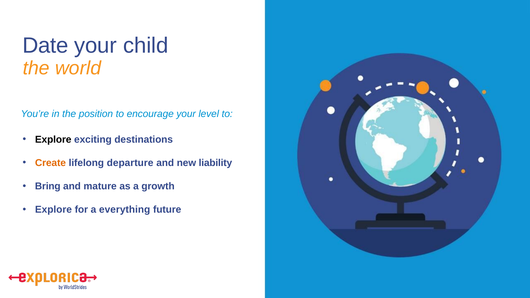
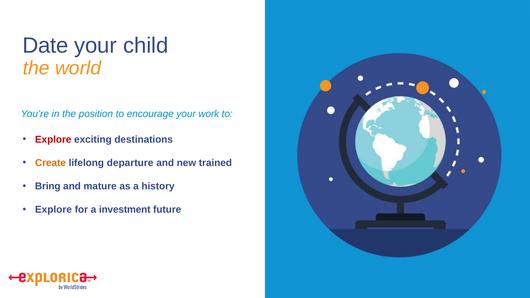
level: level -> work
Explore at (53, 140) colour: black -> red
liability: liability -> trained
growth: growth -> history
everything: everything -> investment
